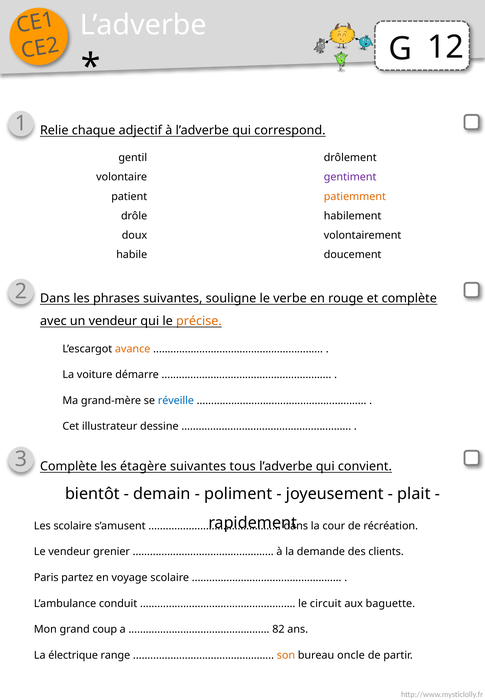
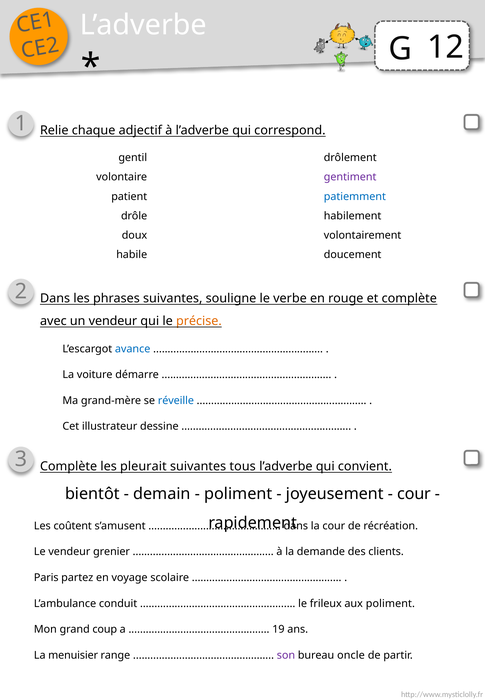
patiemment colour: orange -> blue
avance colour: orange -> blue
étagère: étagère -> pleurait
plait at (414, 494): plait -> cour
Les scolaire: scolaire -> coûtent
circuit: circuit -> frileux
aux baguette: baguette -> poliment
82: 82 -> 19
électrique: électrique -> menuisier
son colour: orange -> purple
